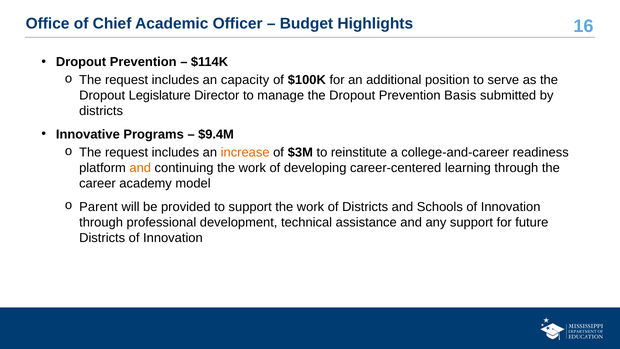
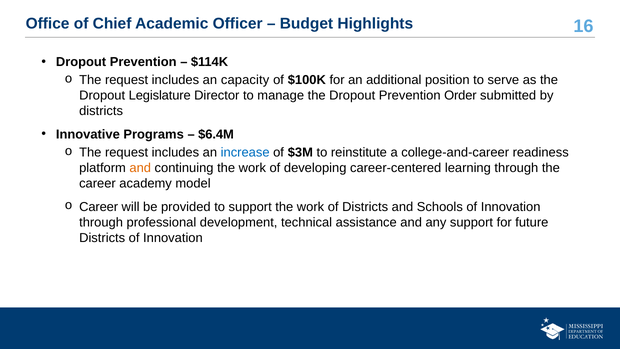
Basis: Basis -> Order
$9.4M: $9.4M -> $6.4M
increase colour: orange -> blue
Parent at (99, 207): Parent -> Career
